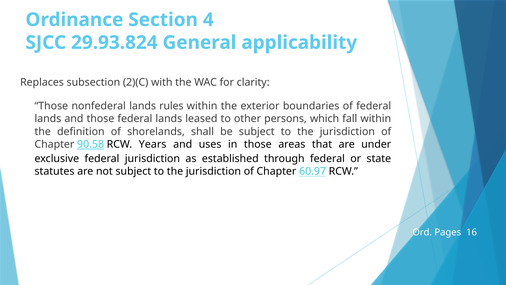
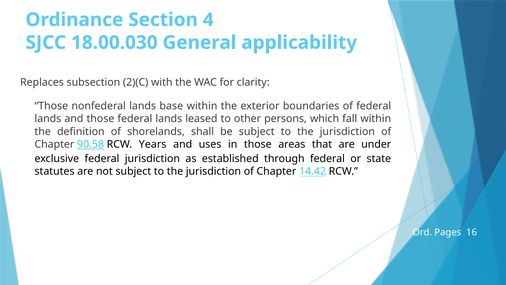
29.93.824: 29.93.824 -> 18.00.030
rules: rules -> base
60.97: 60.97 -> 14.42
